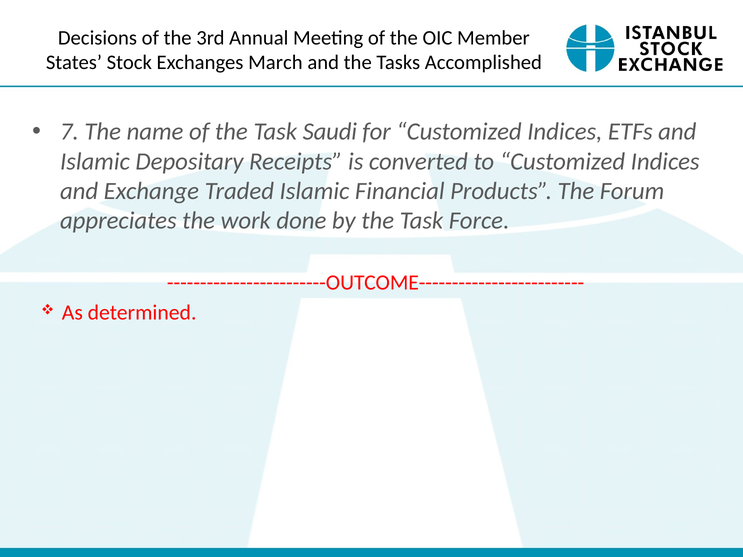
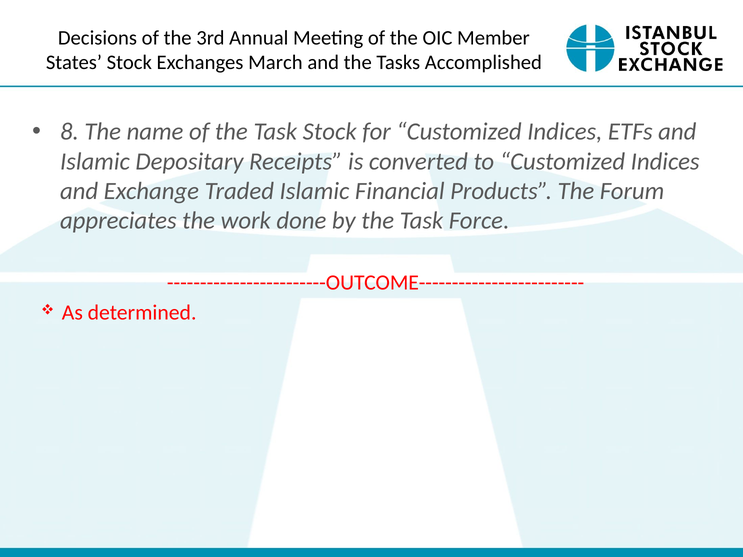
7: 7 -> 8
Task Saudi: Saudi -> Stock
